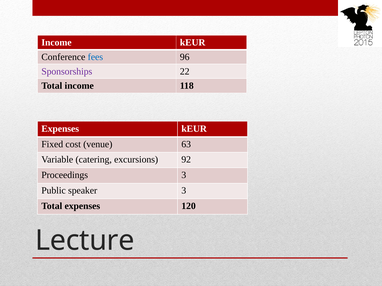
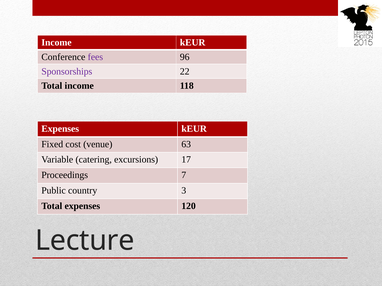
fees colour: blue -> purple
92: 92 -> 17
Proceedings 3: 3 -> 7
speaker: speaker -> country
